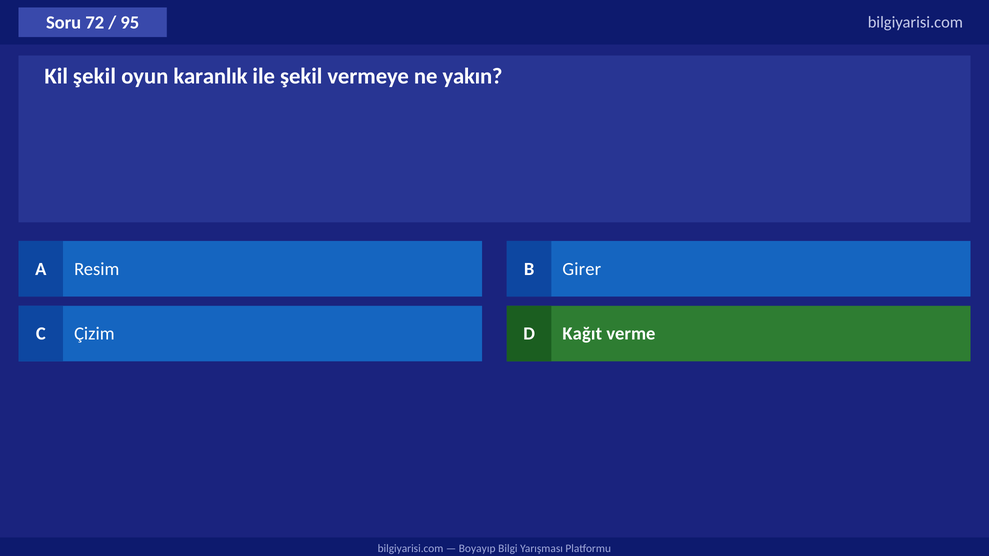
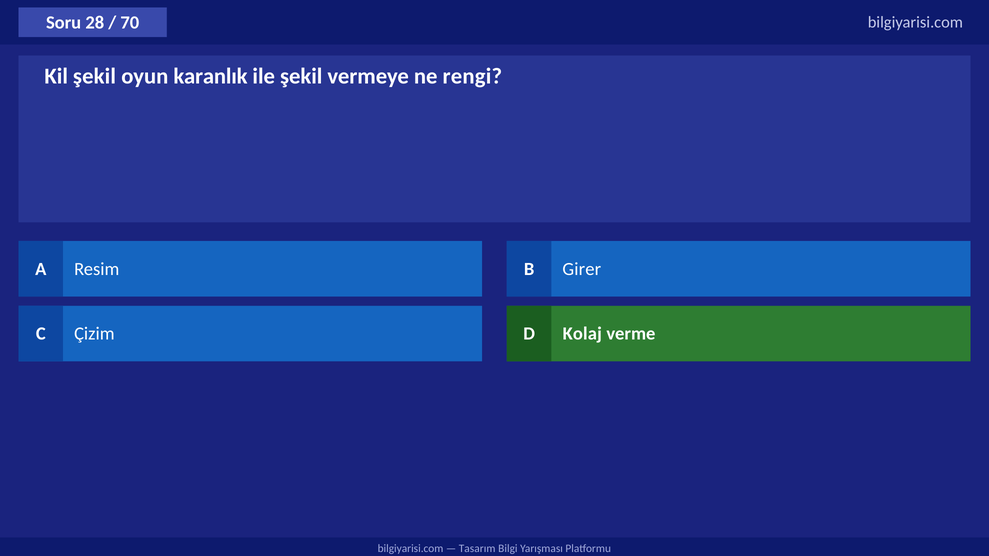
72: 72 -> 28
95: 95 -> 70
yakın: yakın -> rengi
Kağıt: Kağıt -> Kolaj
Boyayıp: Boyayıp -> Tasarım
